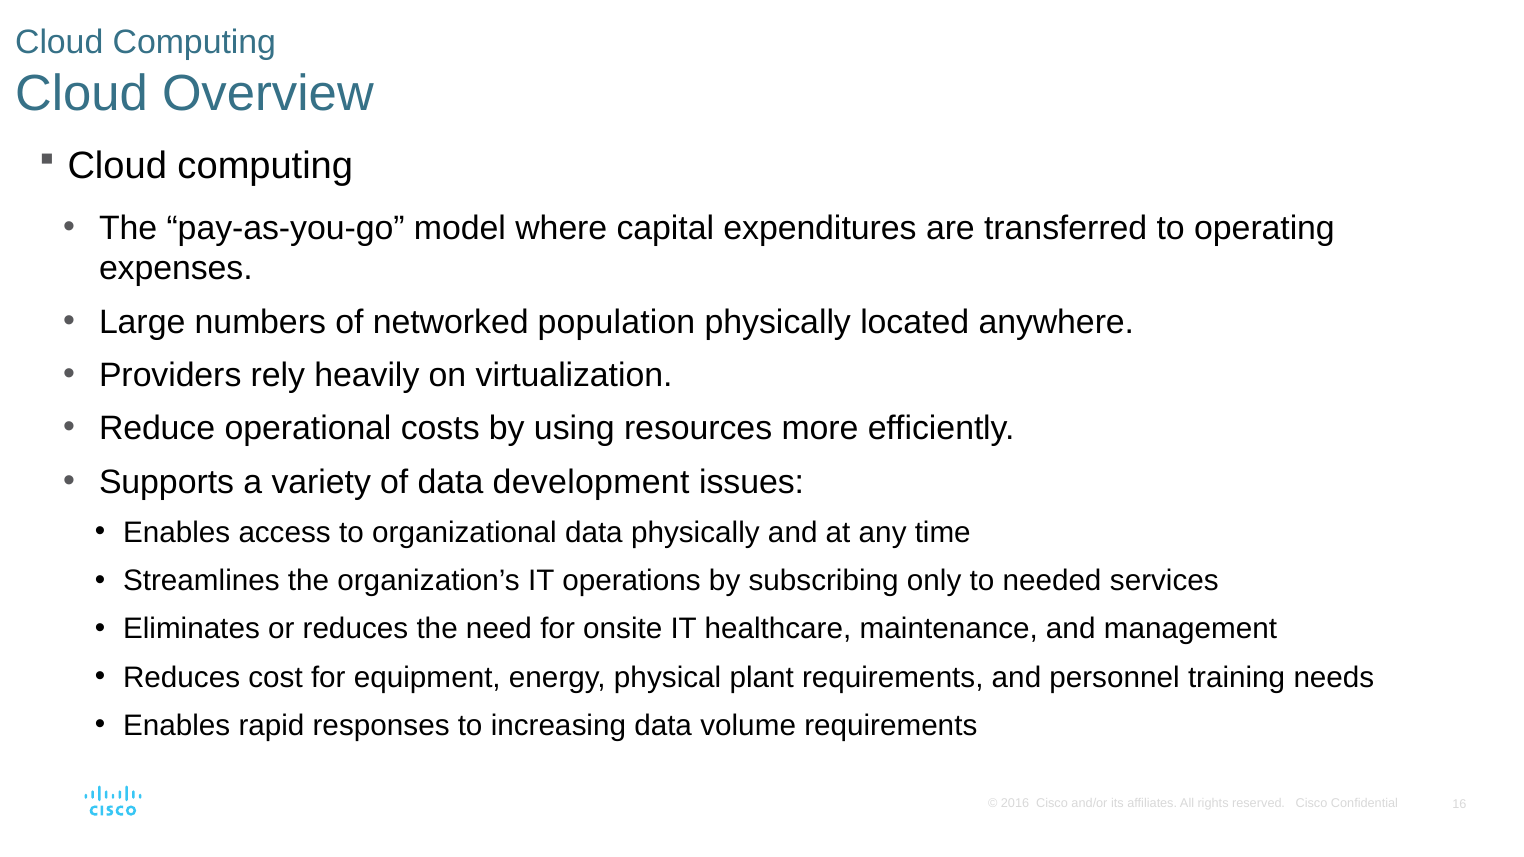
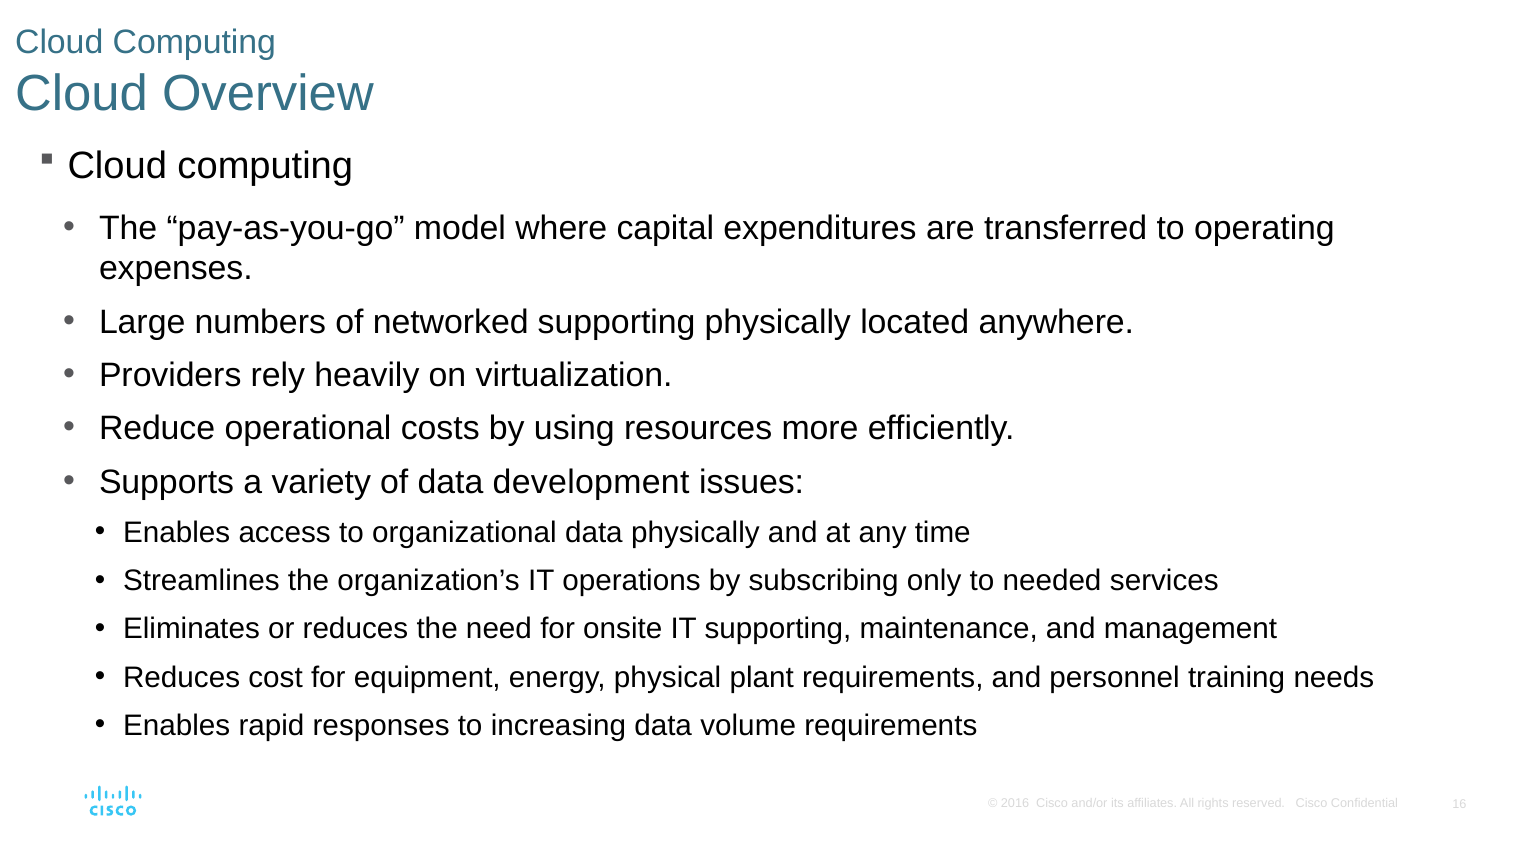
networked population: population -> supporting
IT healthcare: healthcare -> supporting
